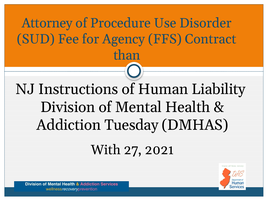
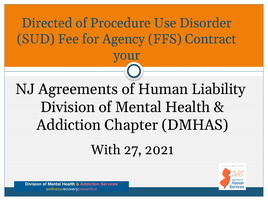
Attorney: Attorney -> Directed
than: than -> your
Instructions: Instructions -> Agreements
Tuesday: Tuesday -> Chapter
